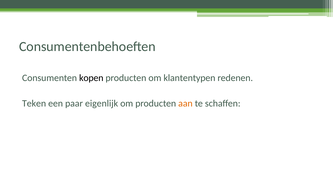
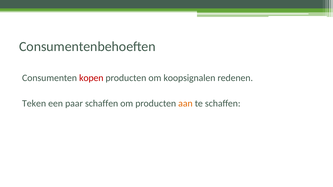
kopen colour: black -> red
klantentypen: klantentypen -> koopsignalen
paar eigenlijk: eigenlijk -> schaffen
